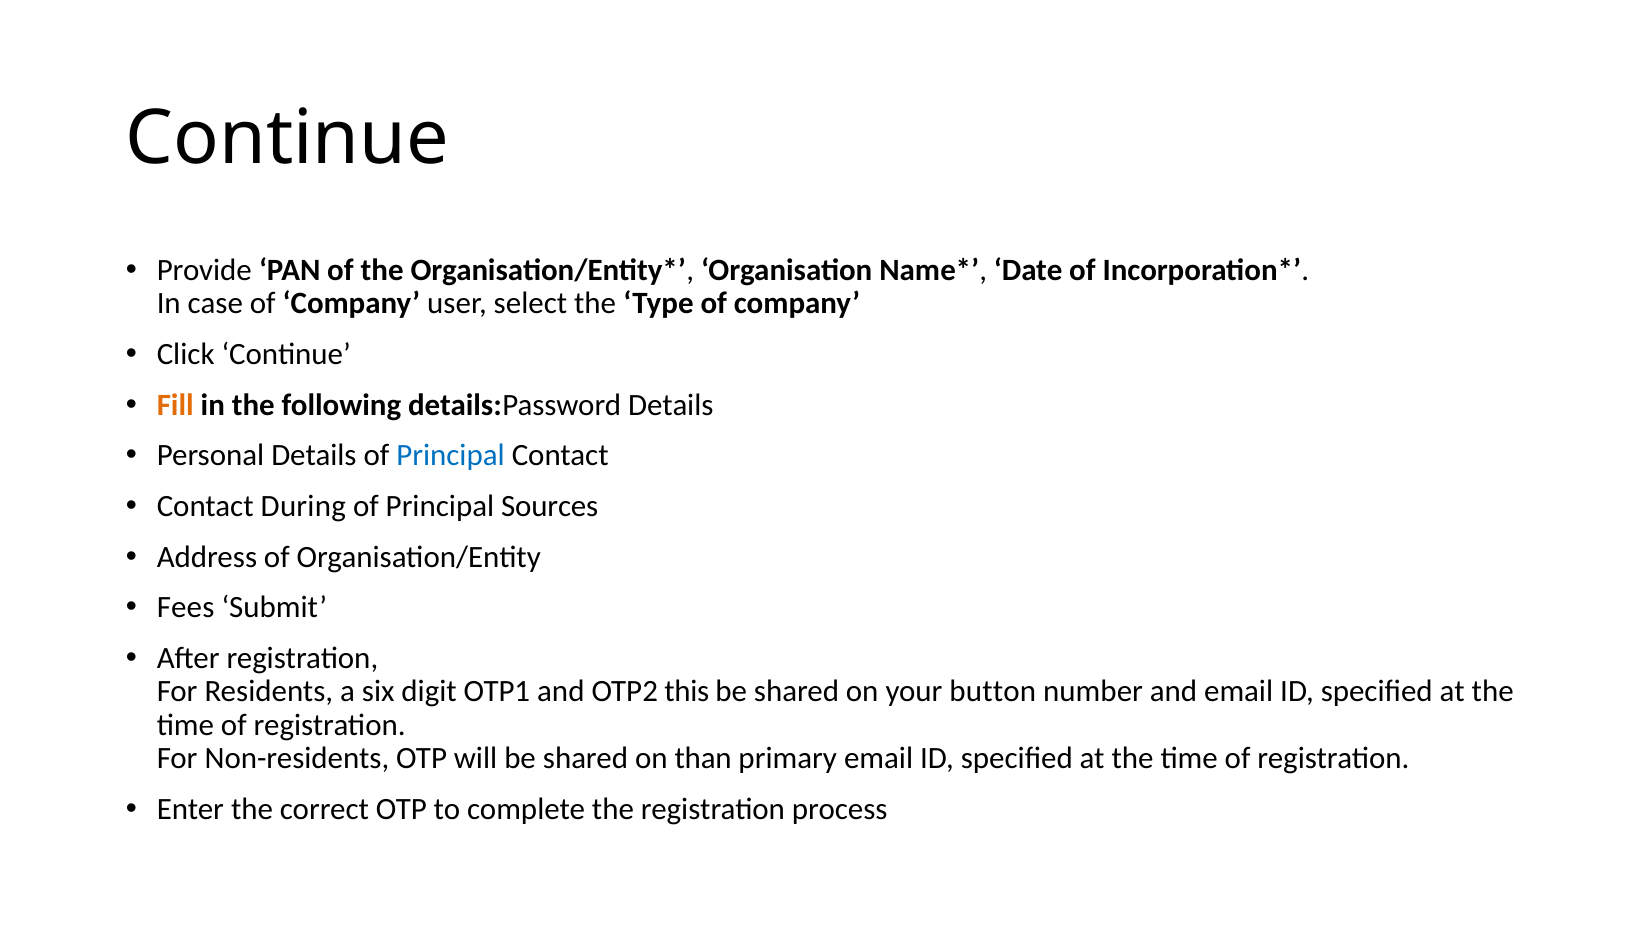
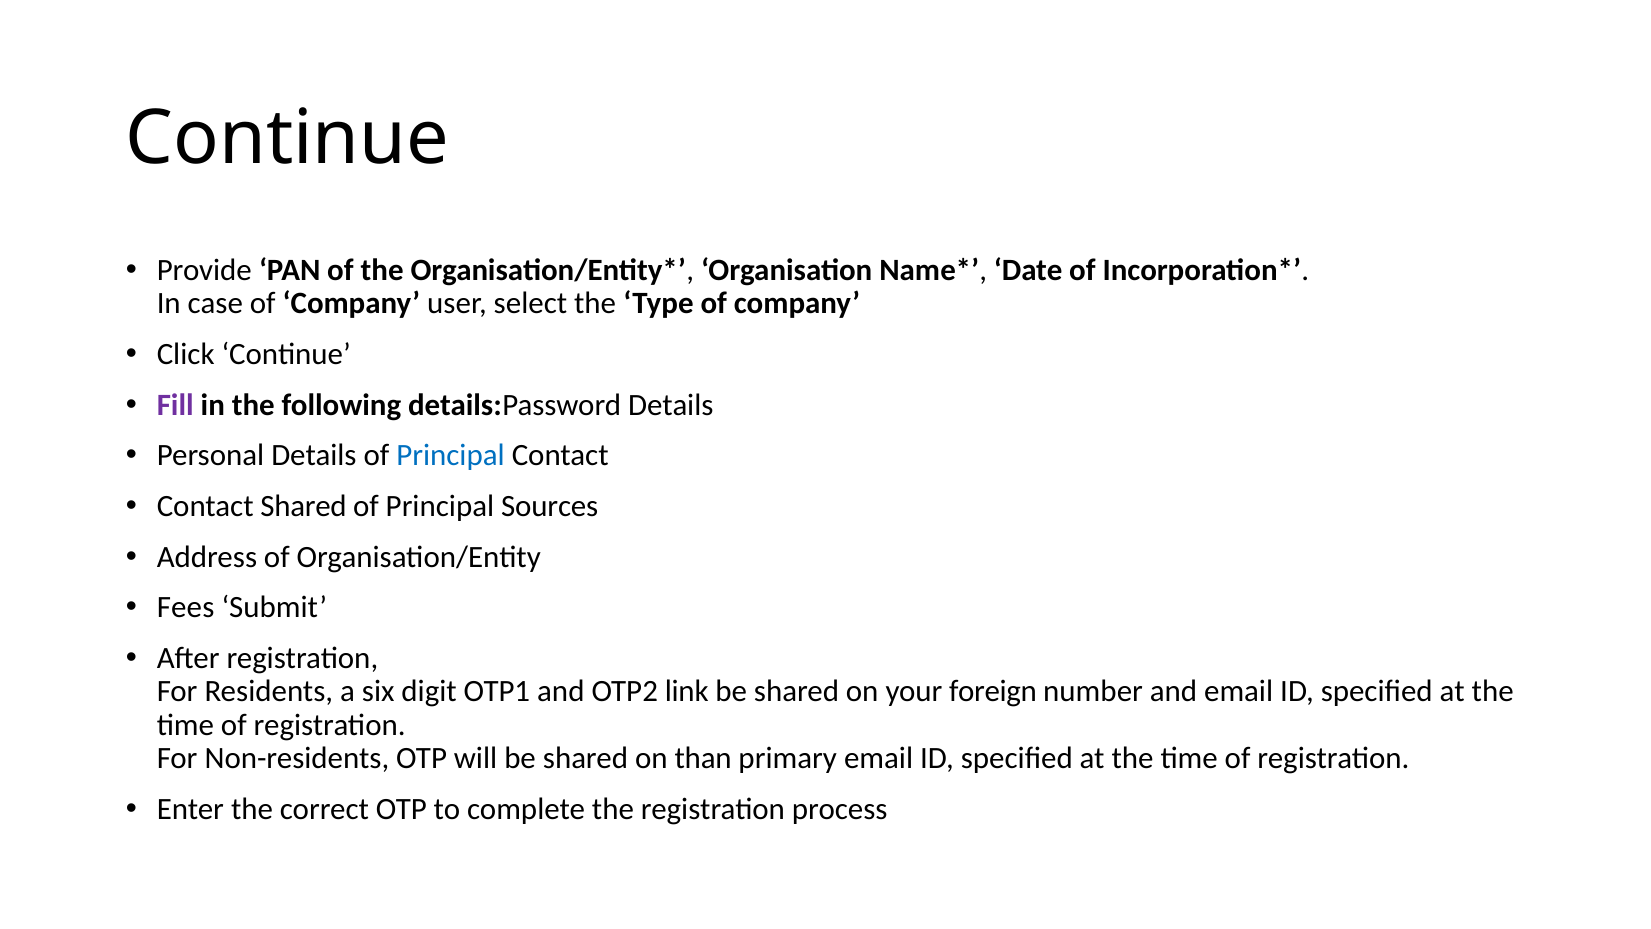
Fill colour: orange -> purple
Contact During: During -> Shared
this: this -> link
button: button -> foreign
